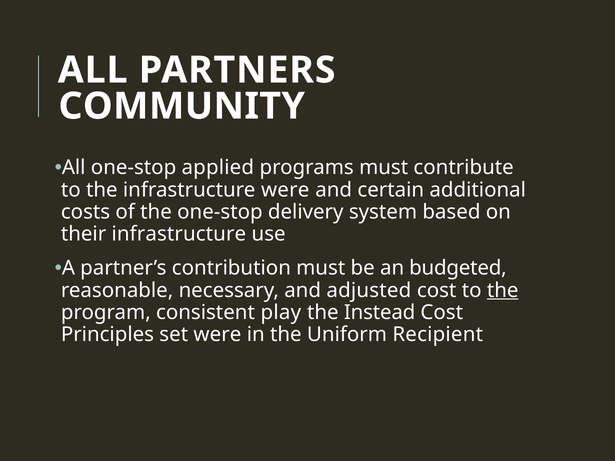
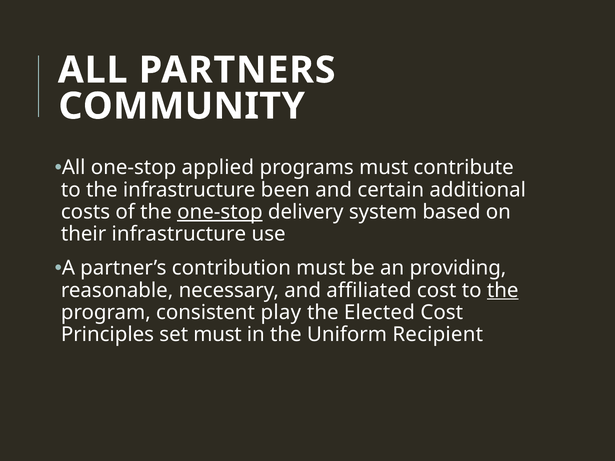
infrastructure were: were -> been
one-stop at (220, 212) underline: none -> present
budgeted: budgeted -> providing
adjusted: adjusted -> affiliated
Instead: Instead -> Elected
set were: were -> must
